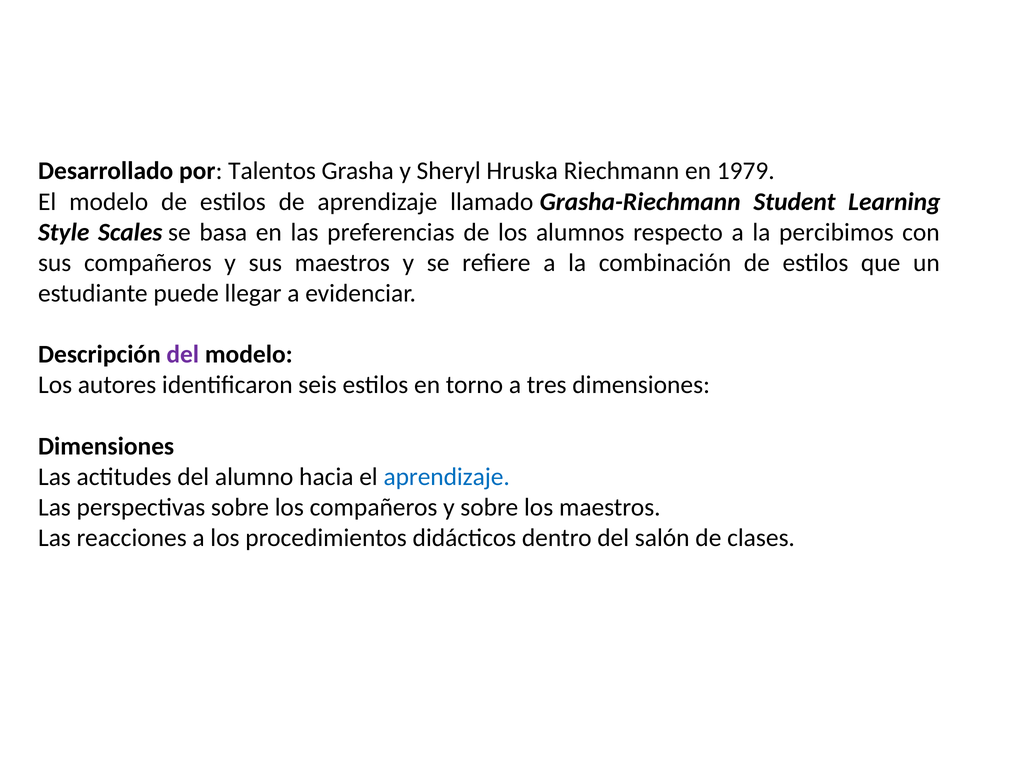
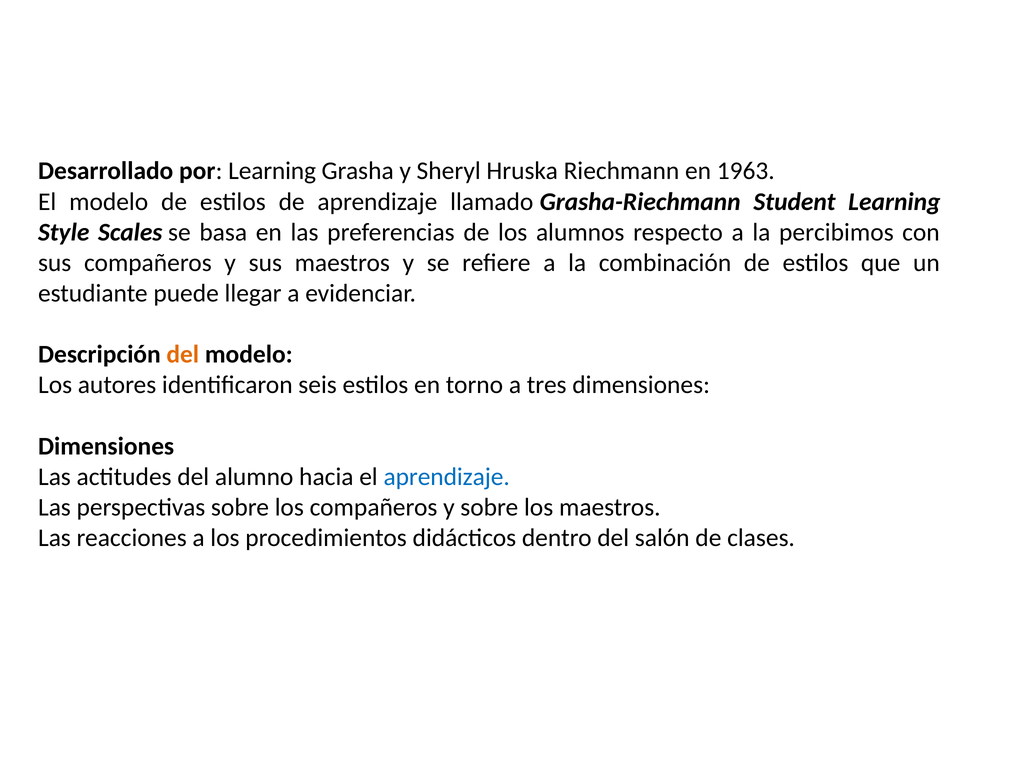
por Talentos: Talentos -> Learning
1979: 1979 -> 1963
del at (183, 355) colour: purple -> orange
